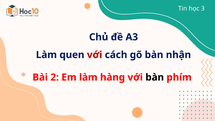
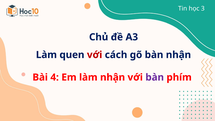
2: 2 -> 4
làm hàng: hàng -> nhận
bàn at (155, 77) colour: black -> purple
